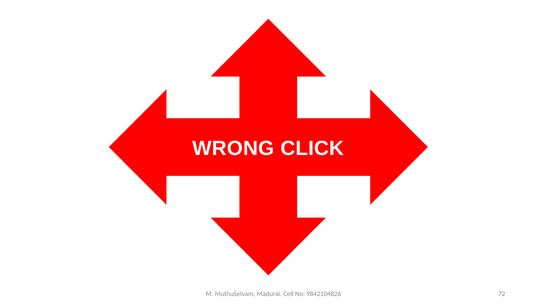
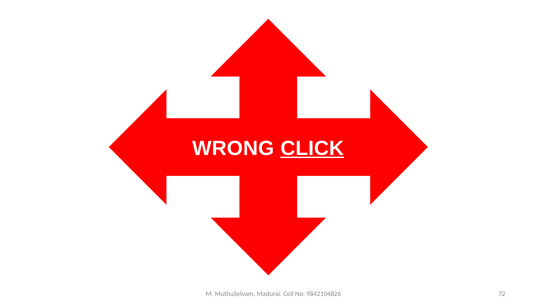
CLICK underline: none -> present
